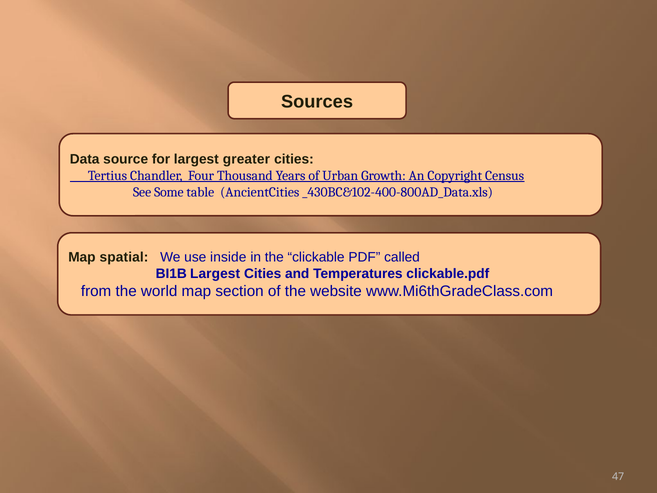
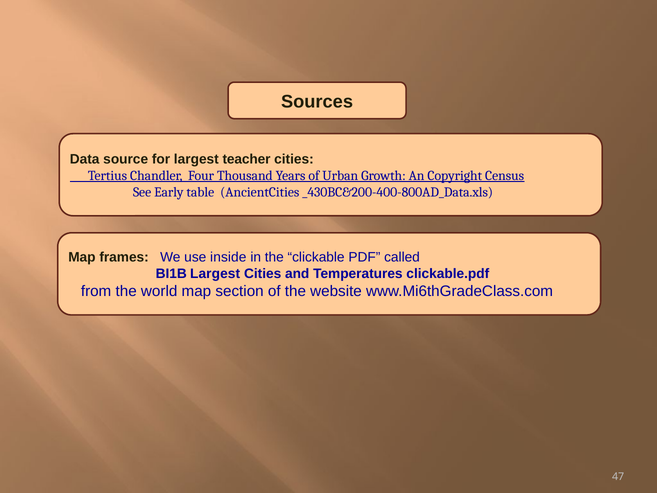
greater: greater -> teacher
Some: Some -> Early
_430BC&102-400-800AD_Data.xls: _430BC&102-400-800AD_Data.xls -> _430BC&200-400-800AD_Data.xls
spatial: spatial -> frames
